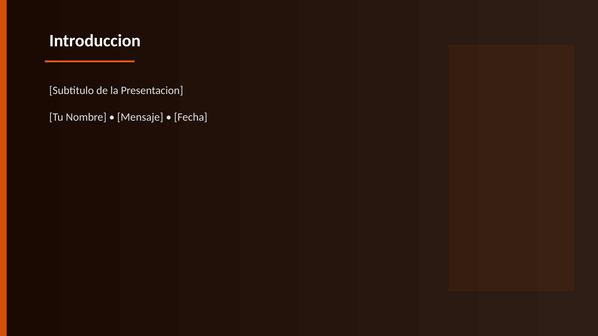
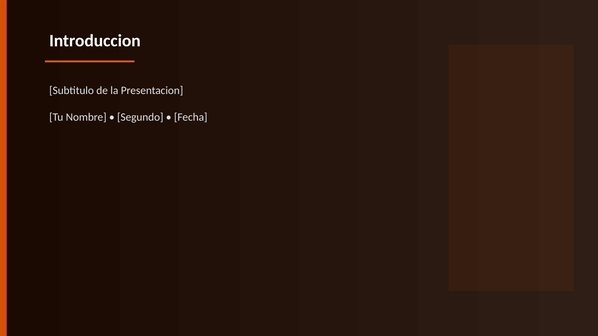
Mensaje: Mensaje -> Segundo
